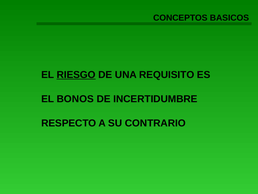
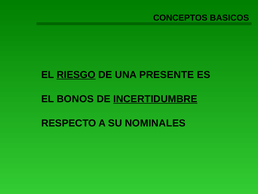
REQUISITO: REQUISITO -> PRESENTE
INCERTIDUMBRE underline: none -> present
CONTRARIO: CONTRARIO -> NOMINALES
